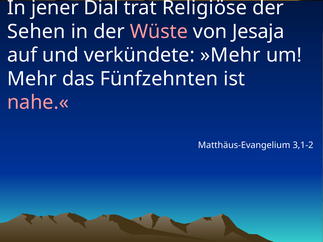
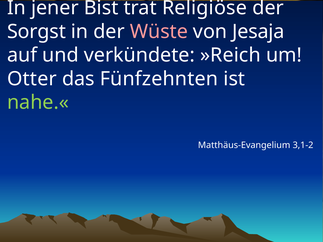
Dial: Dial -> Bist
Sehen: Sehen -> Sorgst
»Mehr: »Mehr -> »Reich
Mehr: Mehr -> Otter
nahe.« colour: pink -> light green
